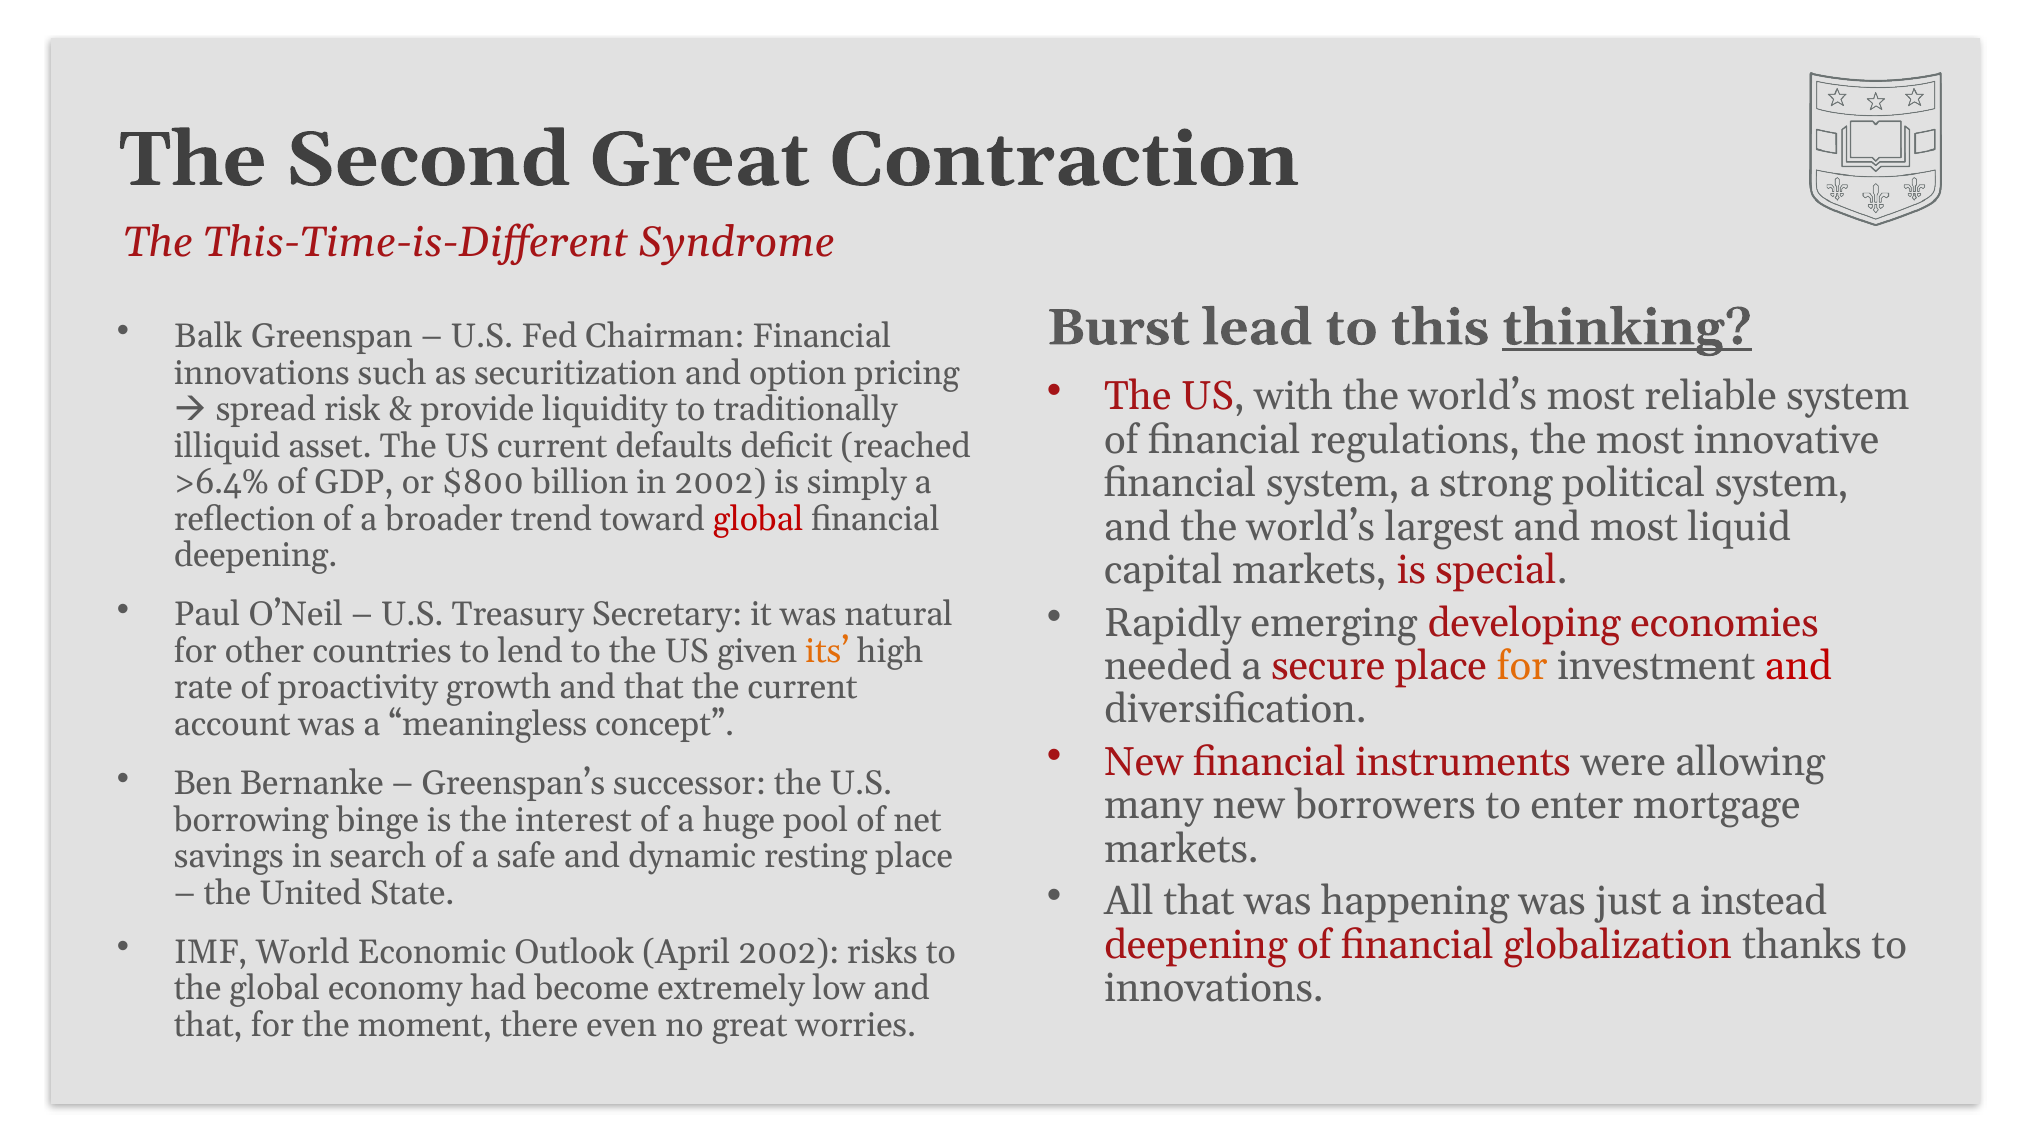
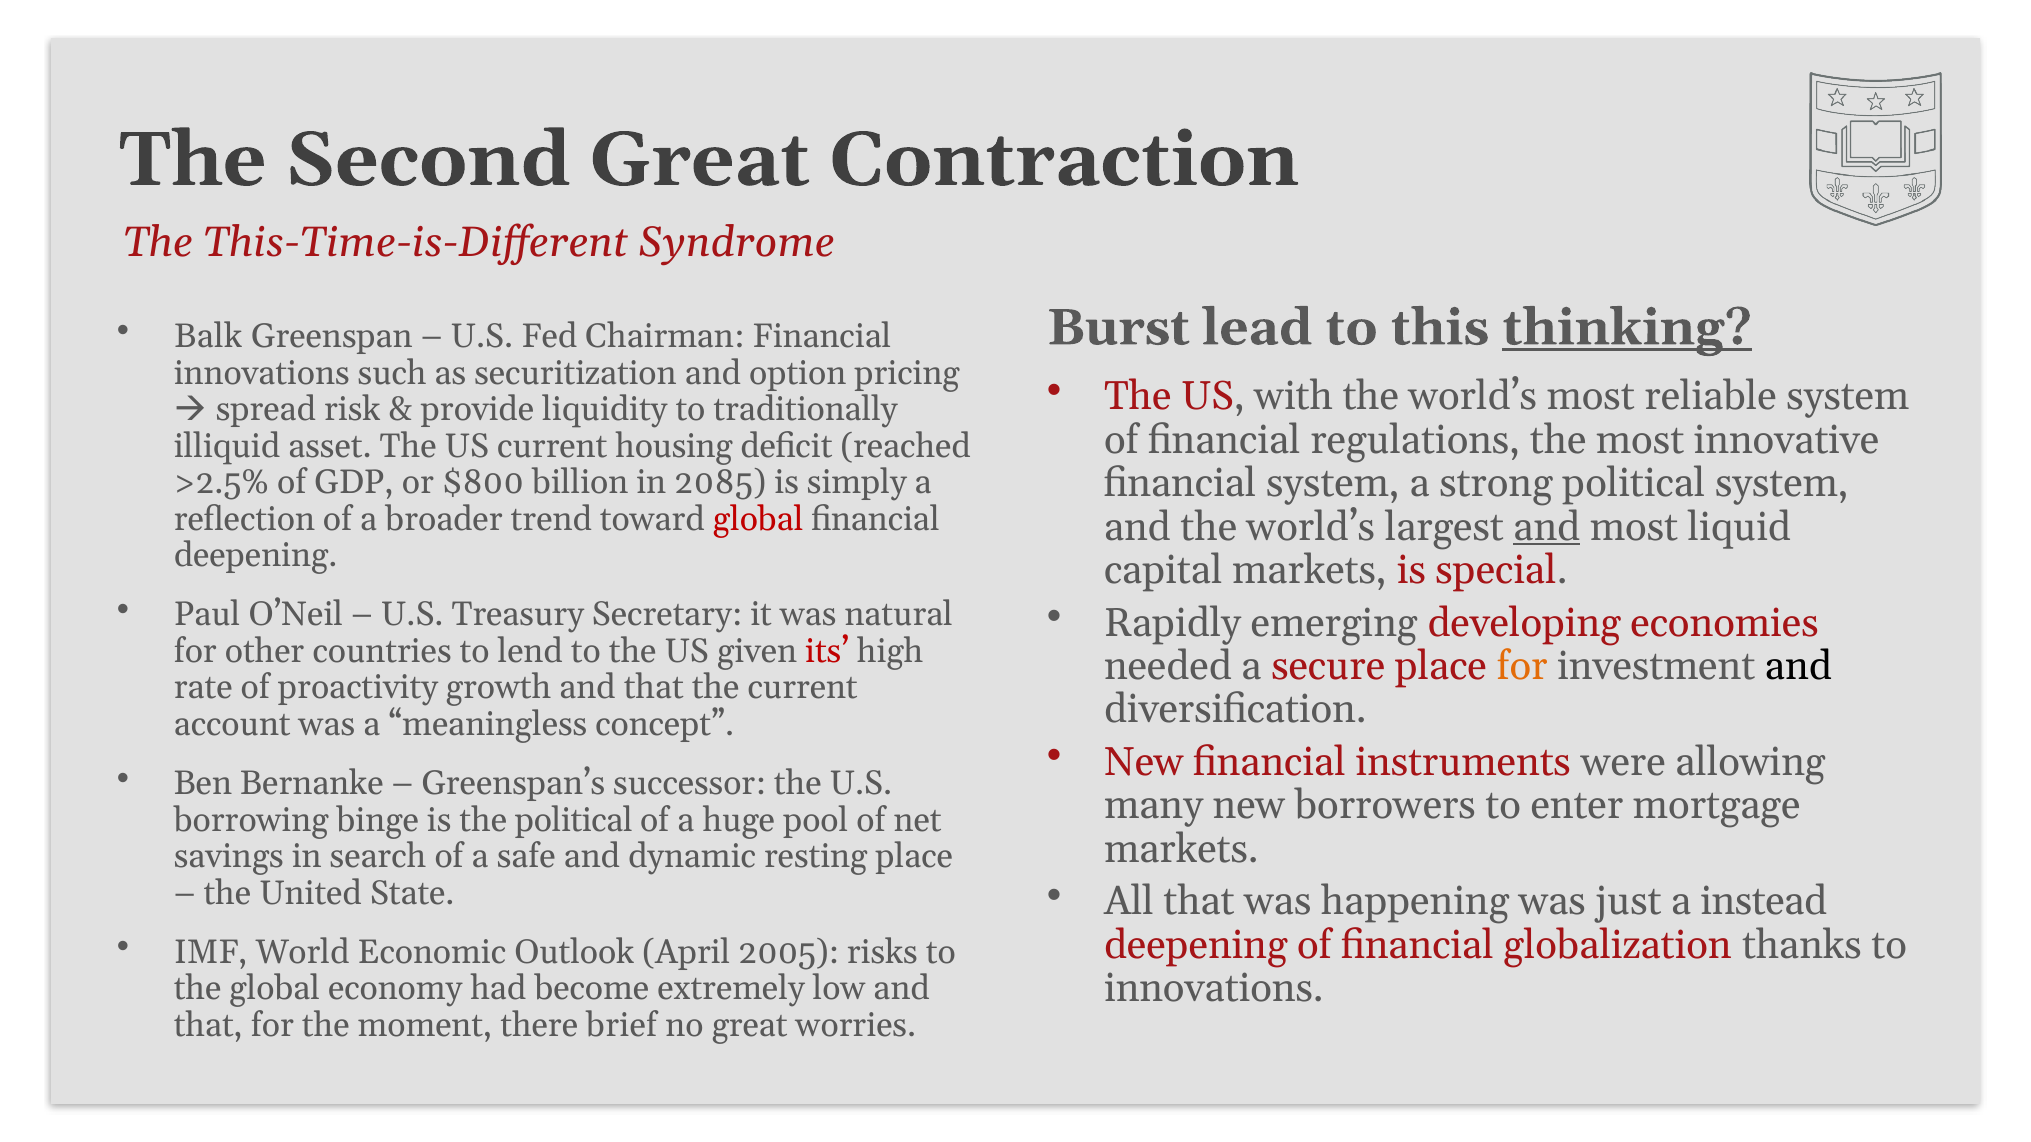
defaults: defaults -> housing
>6.4%: >6.4% -> >2.5%
in 2002: 2002 -> 2085
and at (1547, 527) underline: none -> present
its colour: orange -> red
and at (1798, 666) colour: red -> black
the interest: interest -> political
April 2002: 2002 -> 2005
even: even -> brief
